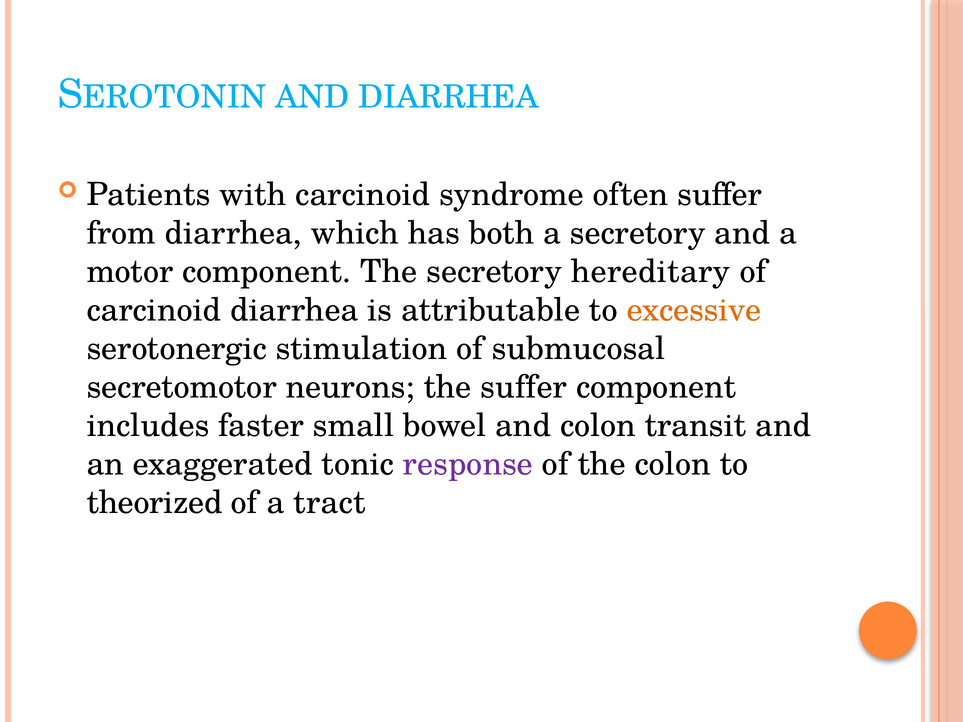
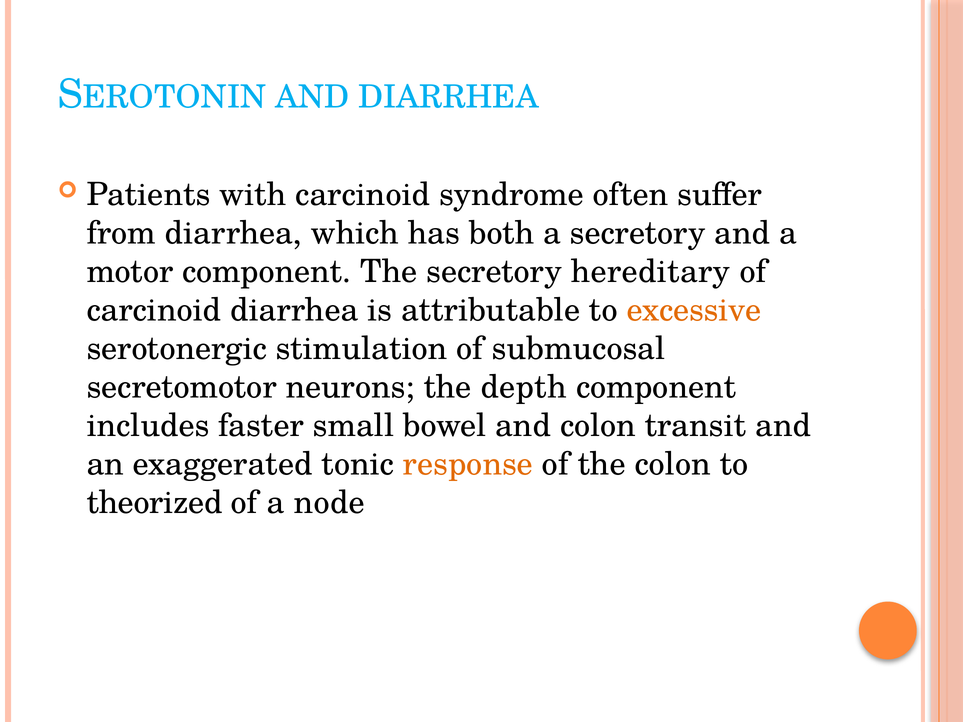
the suffer: suffer -> depth
response colour: purple -> orange
tract: tract -> node
